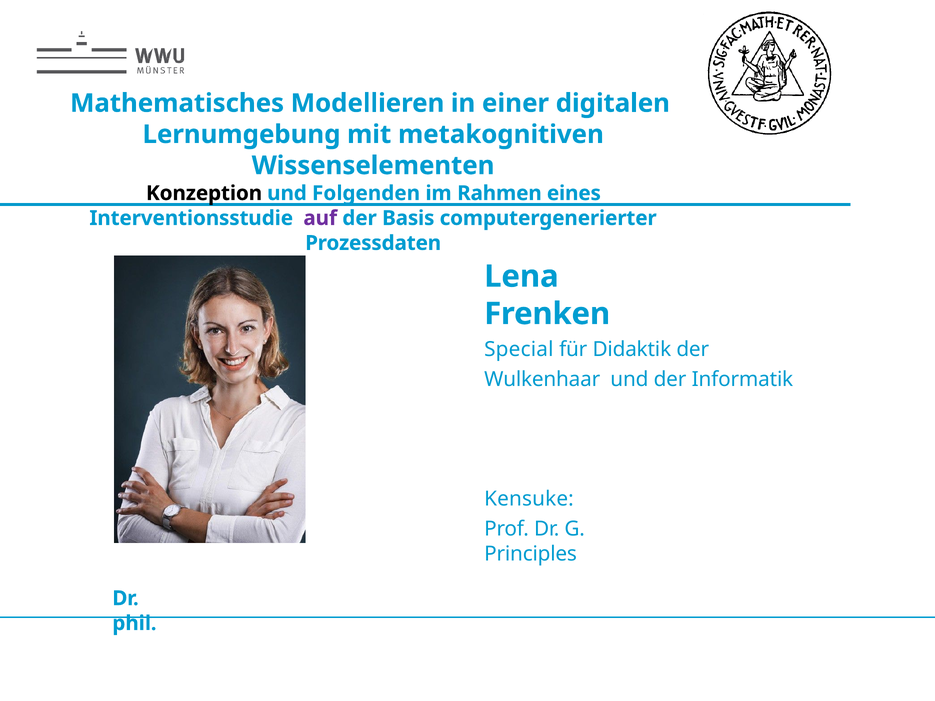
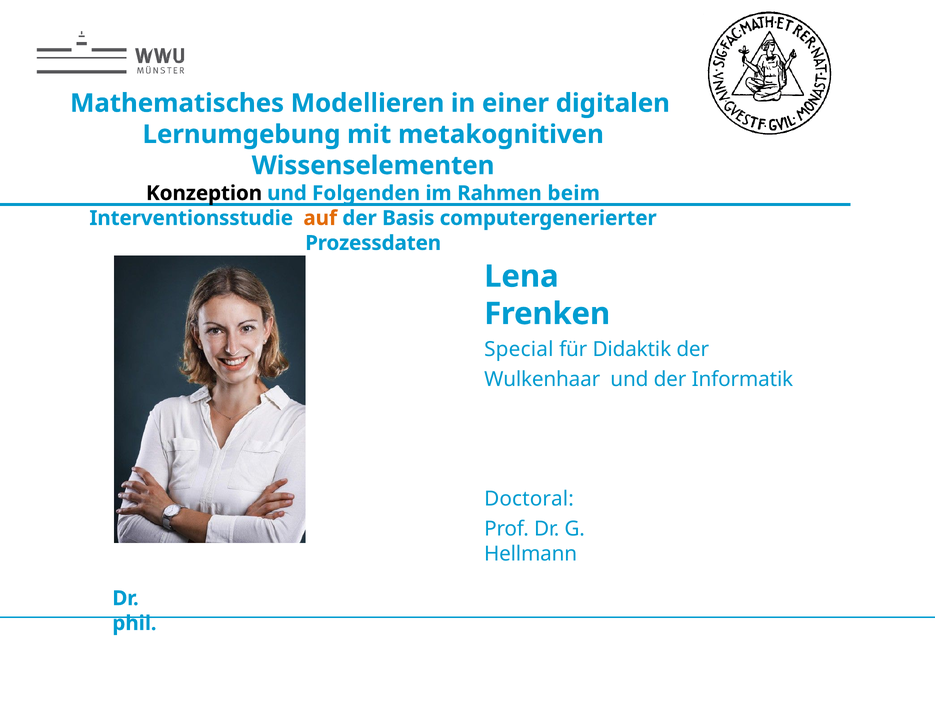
eines: eines -> beim
auf colour: purple -> orange
Kensuke: Kensuke -> Doctoral
Principles: Principles -> Hellmann
